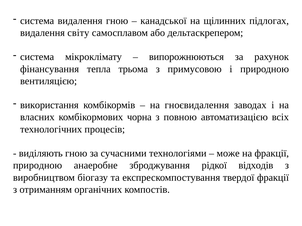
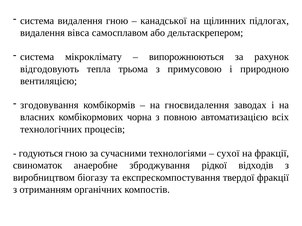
світу: світу -> вівса
фінансування: фінансування -> відгодовують
використання: використання -> згодовування
виділяють: виділяють -> годуються
може: може -> сухої
природною at (38, 166): природною -> свиноматок
